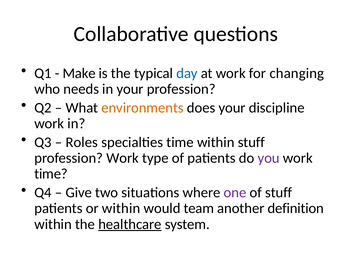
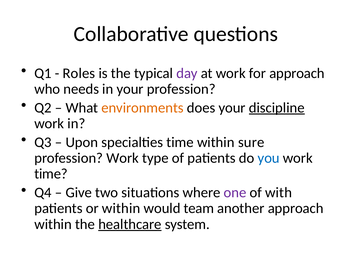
Make: Make -> Roles
day colour: blue -> purple
for changing: changing -> approach
discipline underline: none -> present
Roles: Roles -> Upon
within stuff: stuff -> sure
you colour: purple -> blue
of stuff: stuff -> with
another definition: definition -> approach
